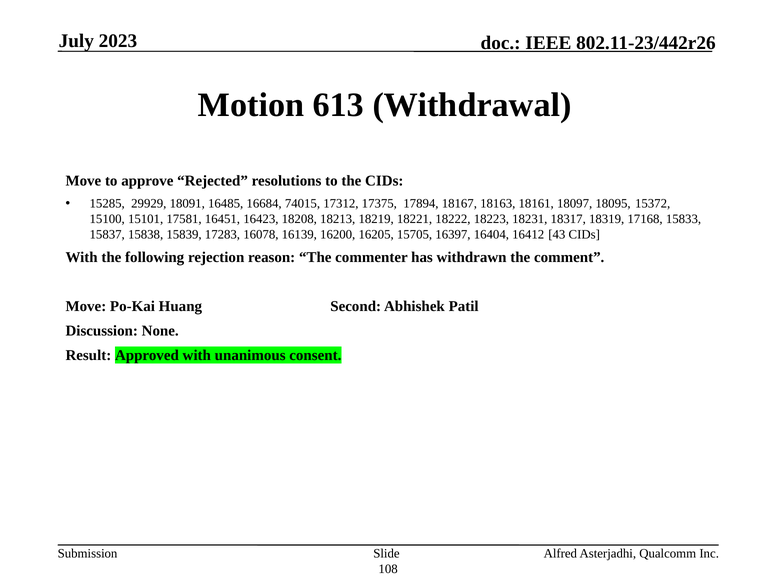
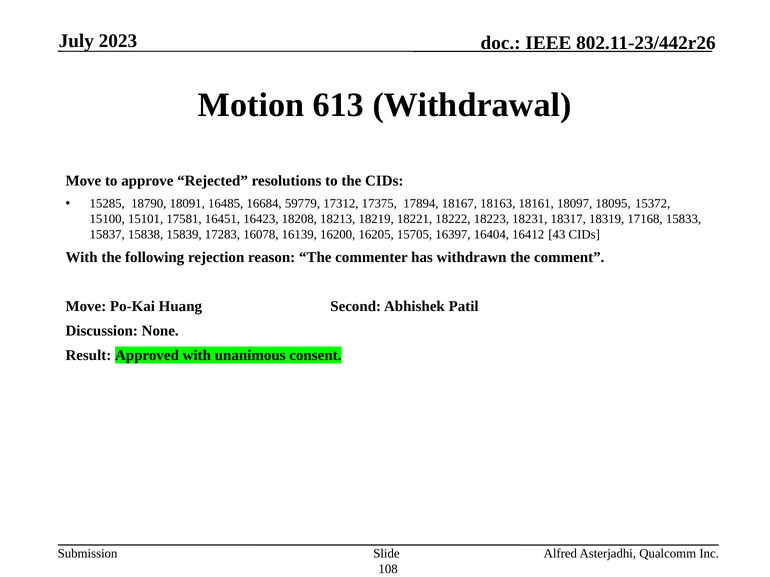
29929: 29929 -> 18790
74015: 74015 -> 59779
